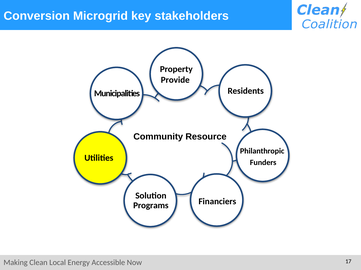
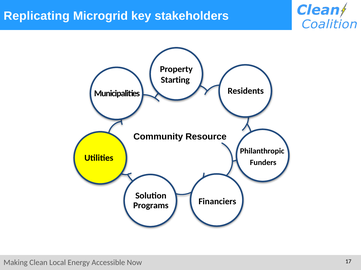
Conversion: Conversion -> Replicating
Provide: Provide -> Starting
